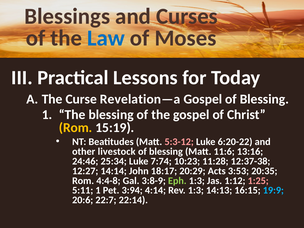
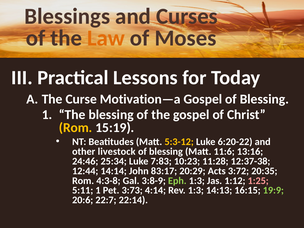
Law colour: blue -> orange
Revelation—a: Revelation—a -> Motivation—a
5:3-12 colour: pink -> yellow
7:74: 7:74 -> 7:83
12:27: 12:27 -> 12:44
18:17: 18:17 -> 83:17
3:53: 3:53 -> 3:72
4:4-8: 4:4-8 -> 4:3-8
3:94: 3:94 -> 3:73
19:9 colour: light blue -> light green
